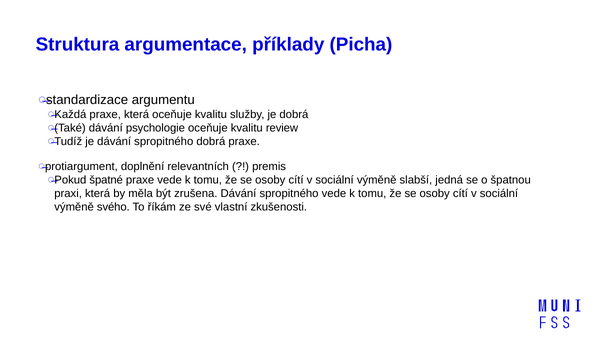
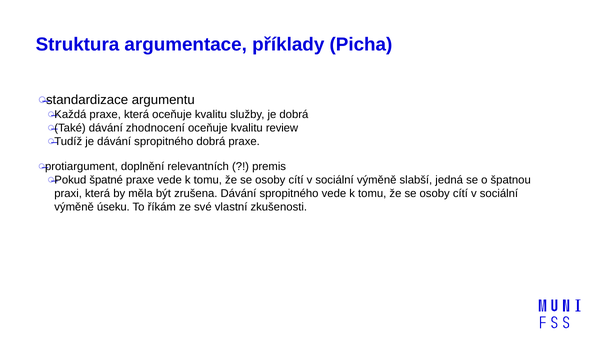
psychologie: psychologie -> zhodnocení
svého: svého -> úseku
